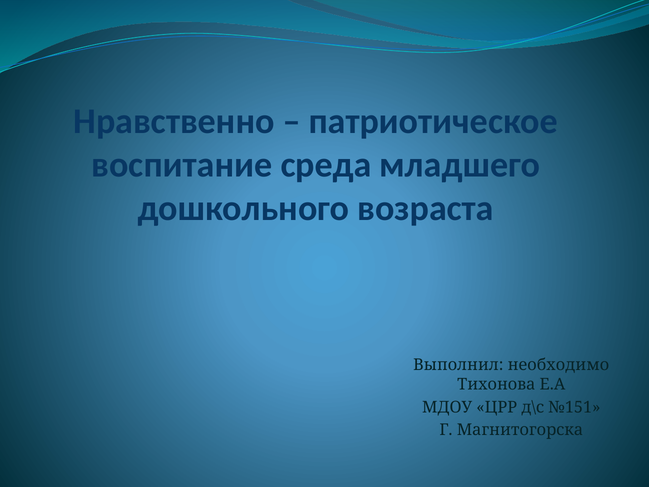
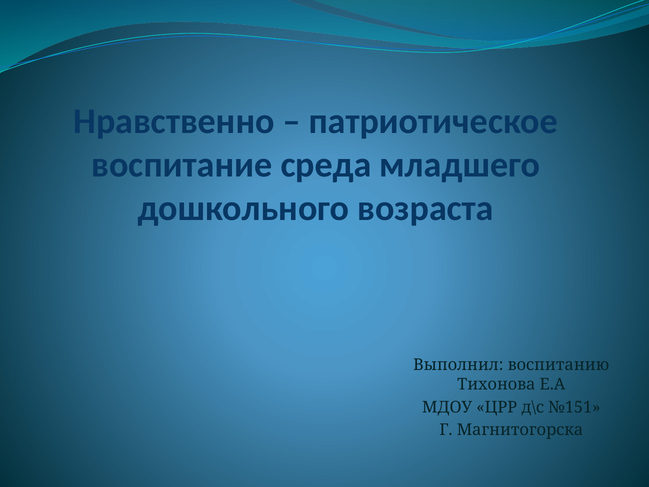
необходимо: необходимо -> воспитанию
